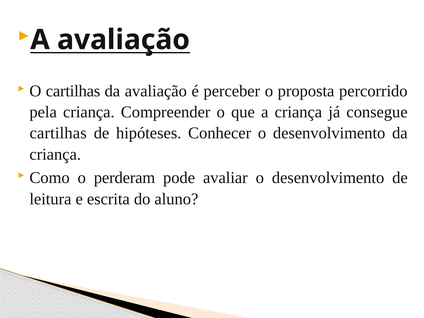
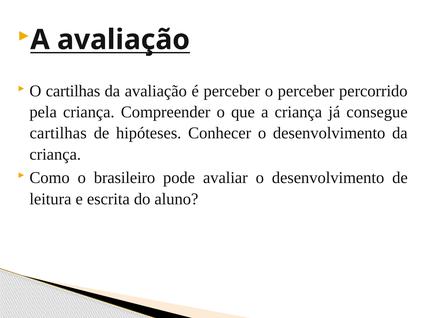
o proposta: proposta -> perceber
perderam: perderam -> brasileiro
